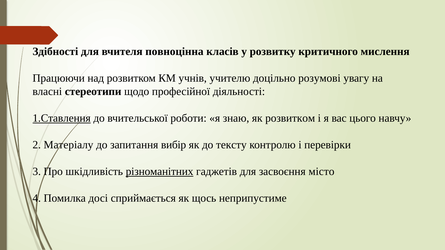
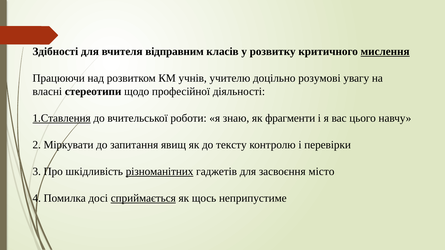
повноцінна: повноцінна -> відправним
мислення underline: none -> present
як розвитком: розвитком -> фрагменти
Матеріалу: Матеріалу -> Міркувати
вибір: вибір -> явищ
сприймається underline: none -> present
